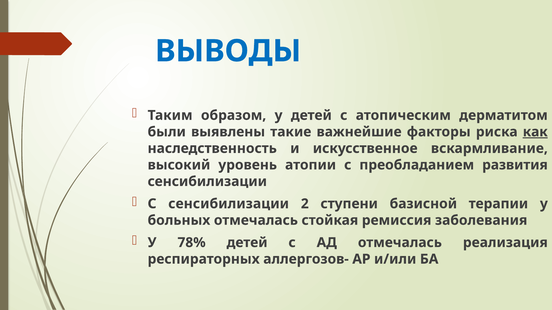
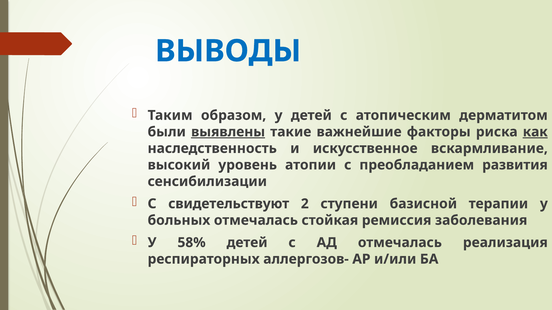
выявлены underline: none -> present
С сенсибилизации: сенсибилизации -> свидетельствуют
78%: 78% -> 58%
